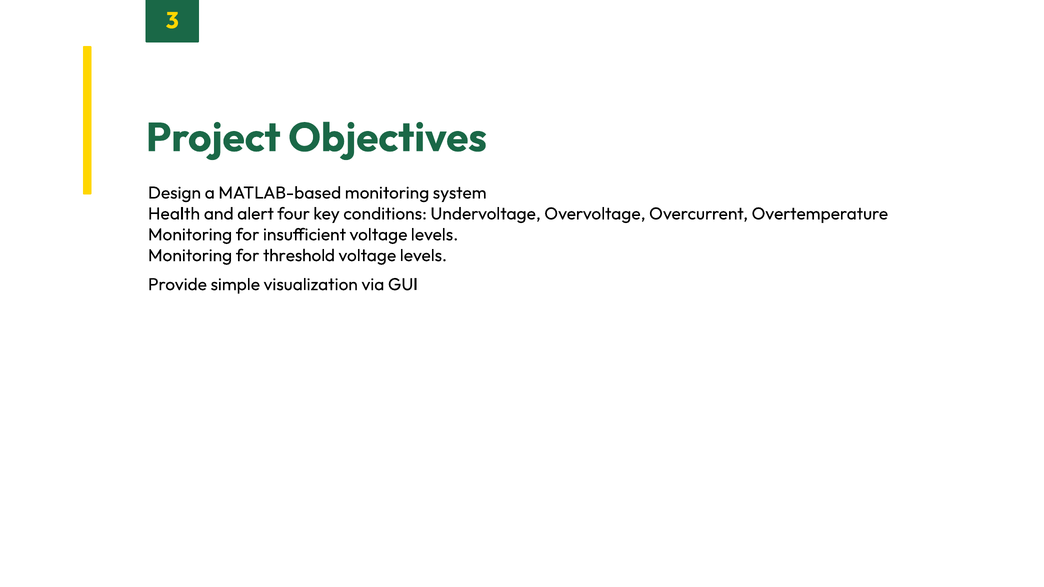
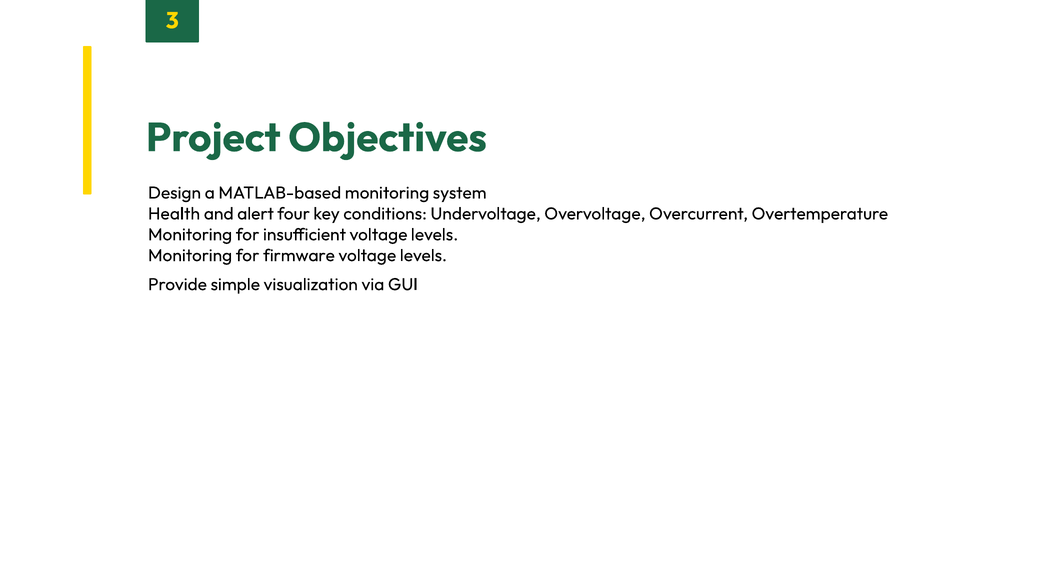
threshold: threshold -> firmware
